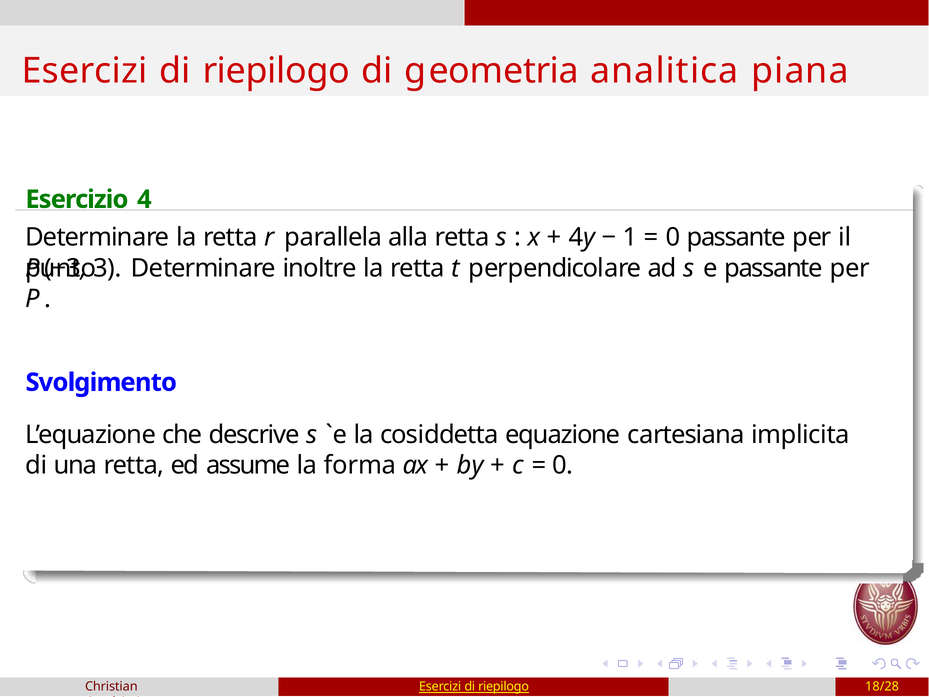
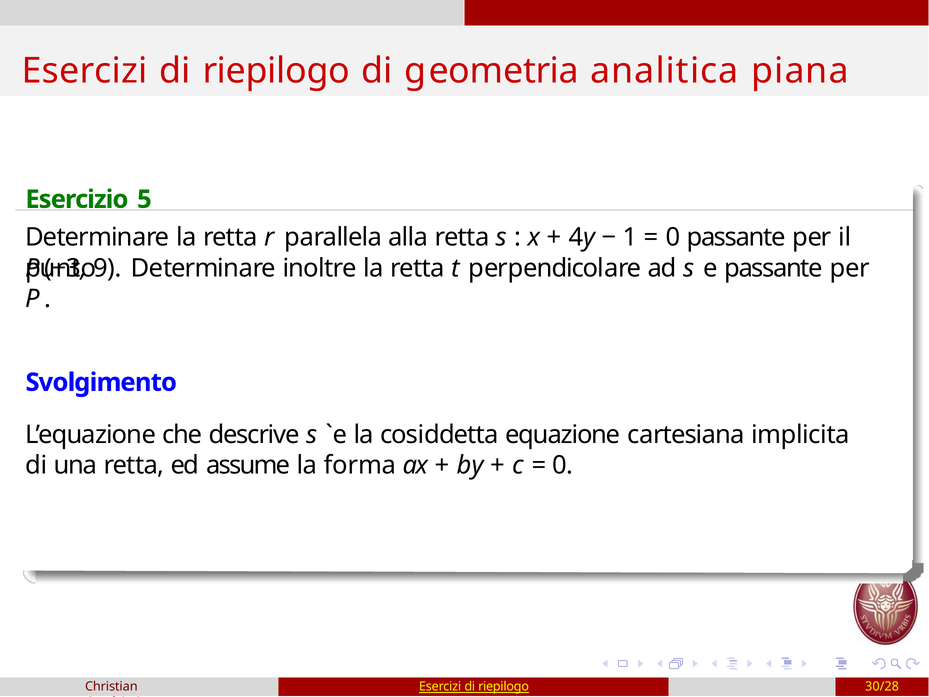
4: 4 -> 5
3: 3 -> 9
18/28: 18/28 -> 30/28
